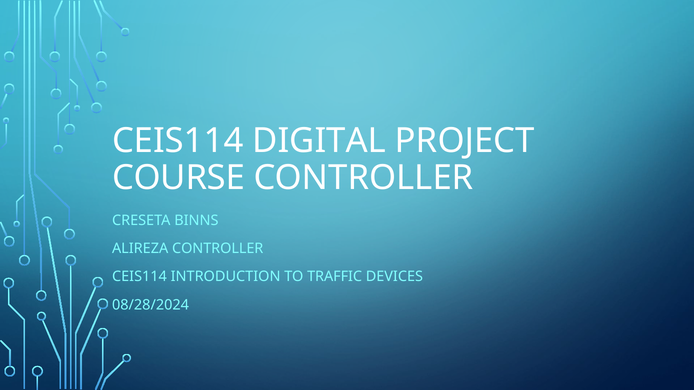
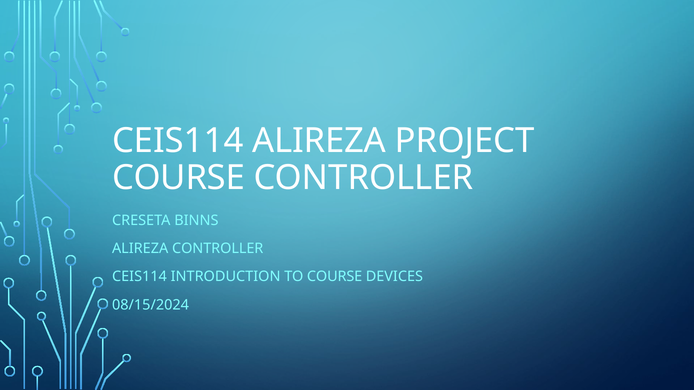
CEIS114 DIGITAL: DIGITAL -> ALIREZA
TO TRAFFIC: TRAFFIC -> COURSE
08/28/2024: 08/28/2024 -> 08/15/2024
